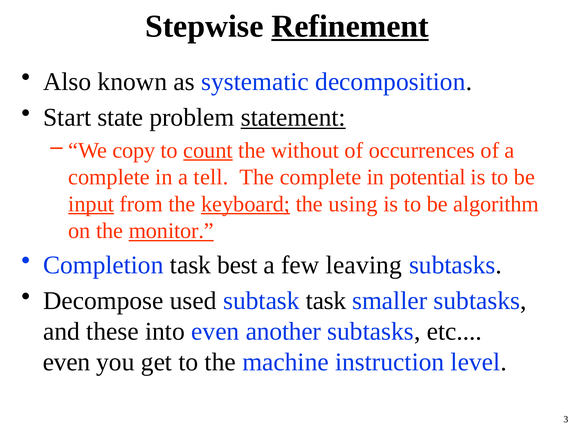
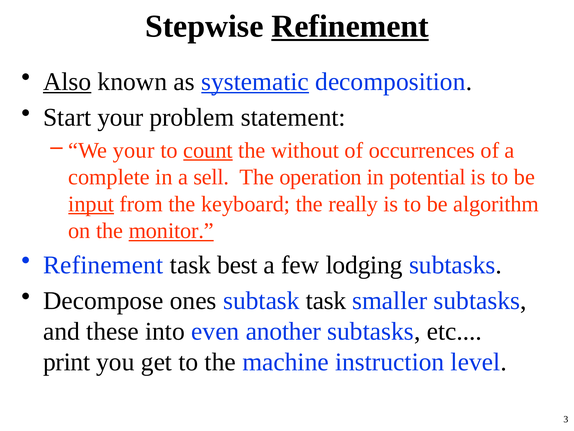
Also underline: none -> present
systematic underline: none -> present
Start state: state -> your
statement underline: present -> none
copy at (134, 150): copy -> your
tell: tell -> sell
The complete: complete -> operation
keyboard underline: present -> none
using: using -> really
Completion at (103, 265): Completion -> Refinement
leaving: leaving -> lodging
used: used -> ones
even at (67, 362): even -> print
